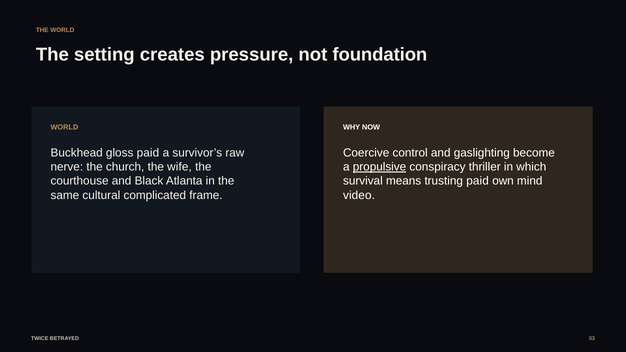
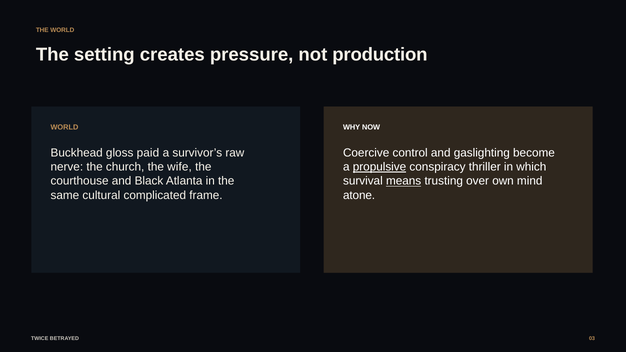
foundation: foundation -> production
means underline: none -> present
trusting paid: paid -> over
video: video -> atone
